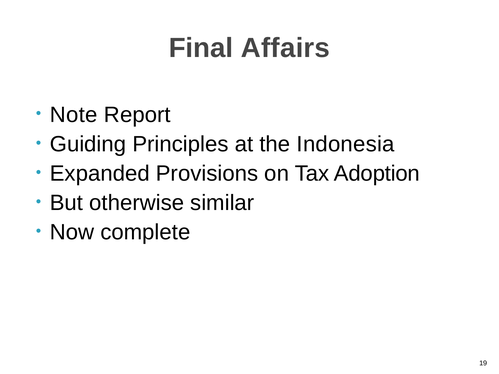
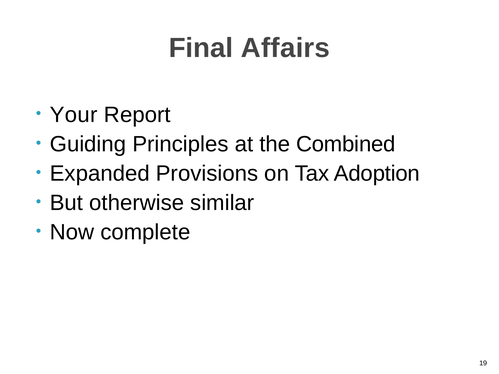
Note: Note -> Your
Indonesia: Indonesia -> Combined
